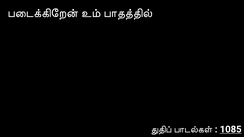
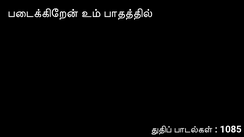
1085 underline: present -> none
